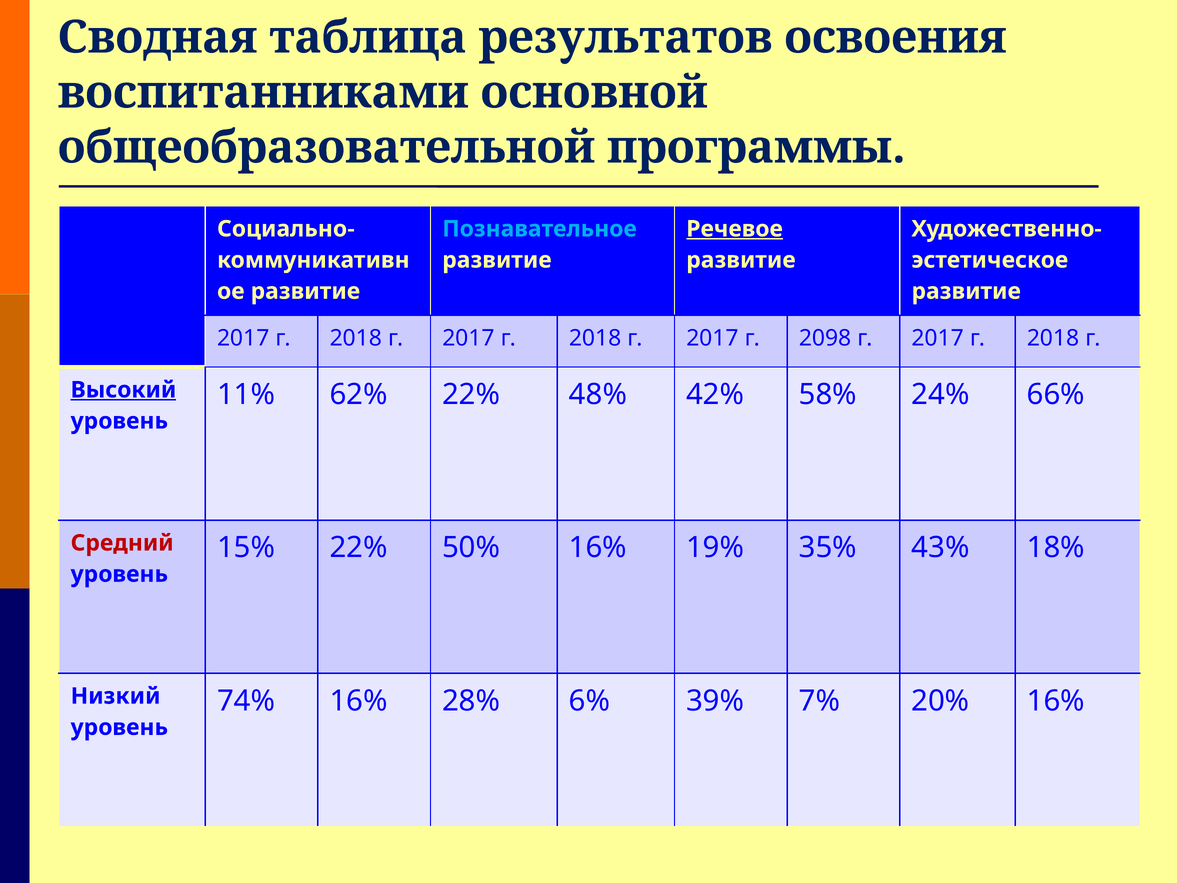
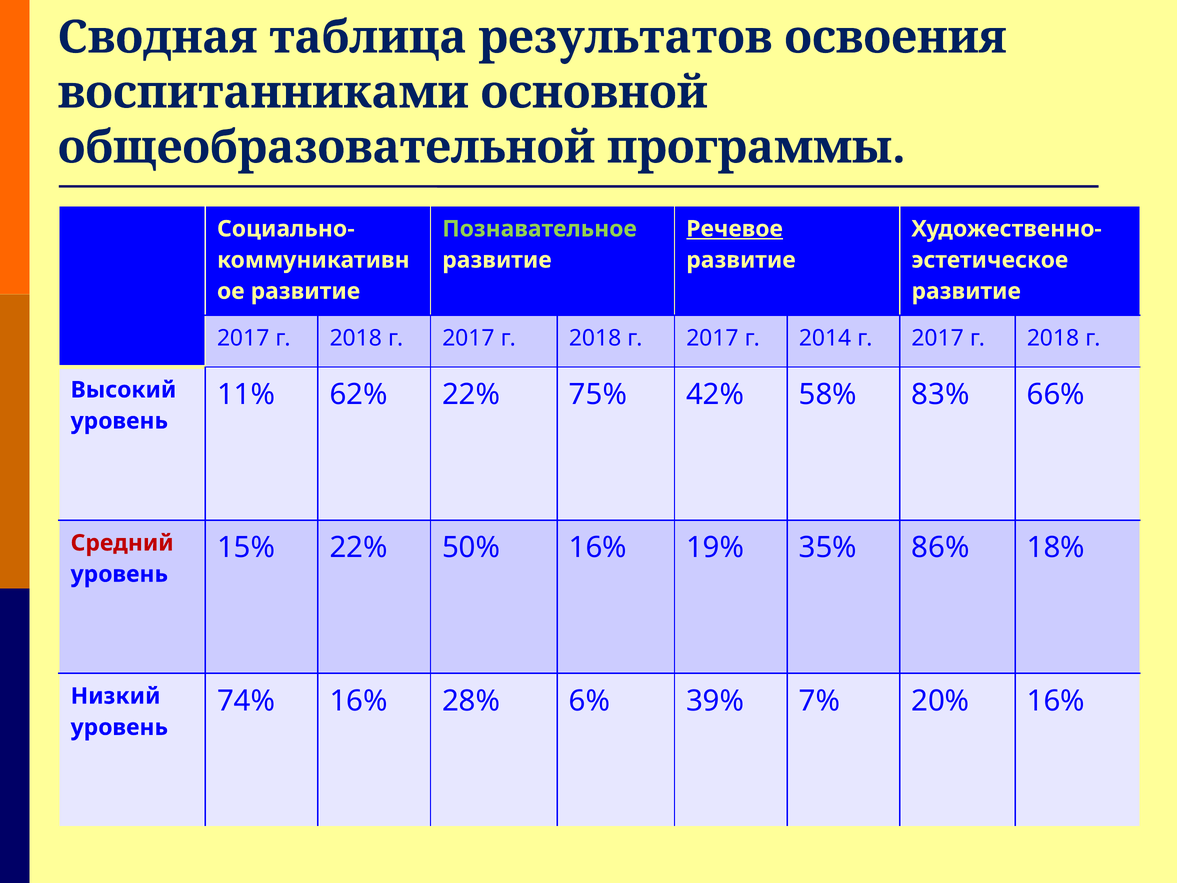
Познавательное colour: light blue -> light green
2098: 2098 -> 2014
Высокий underline: present -> none
48%: 48% -> 75%
24%: 24% -> 83%
43%: 43% -> 86%
